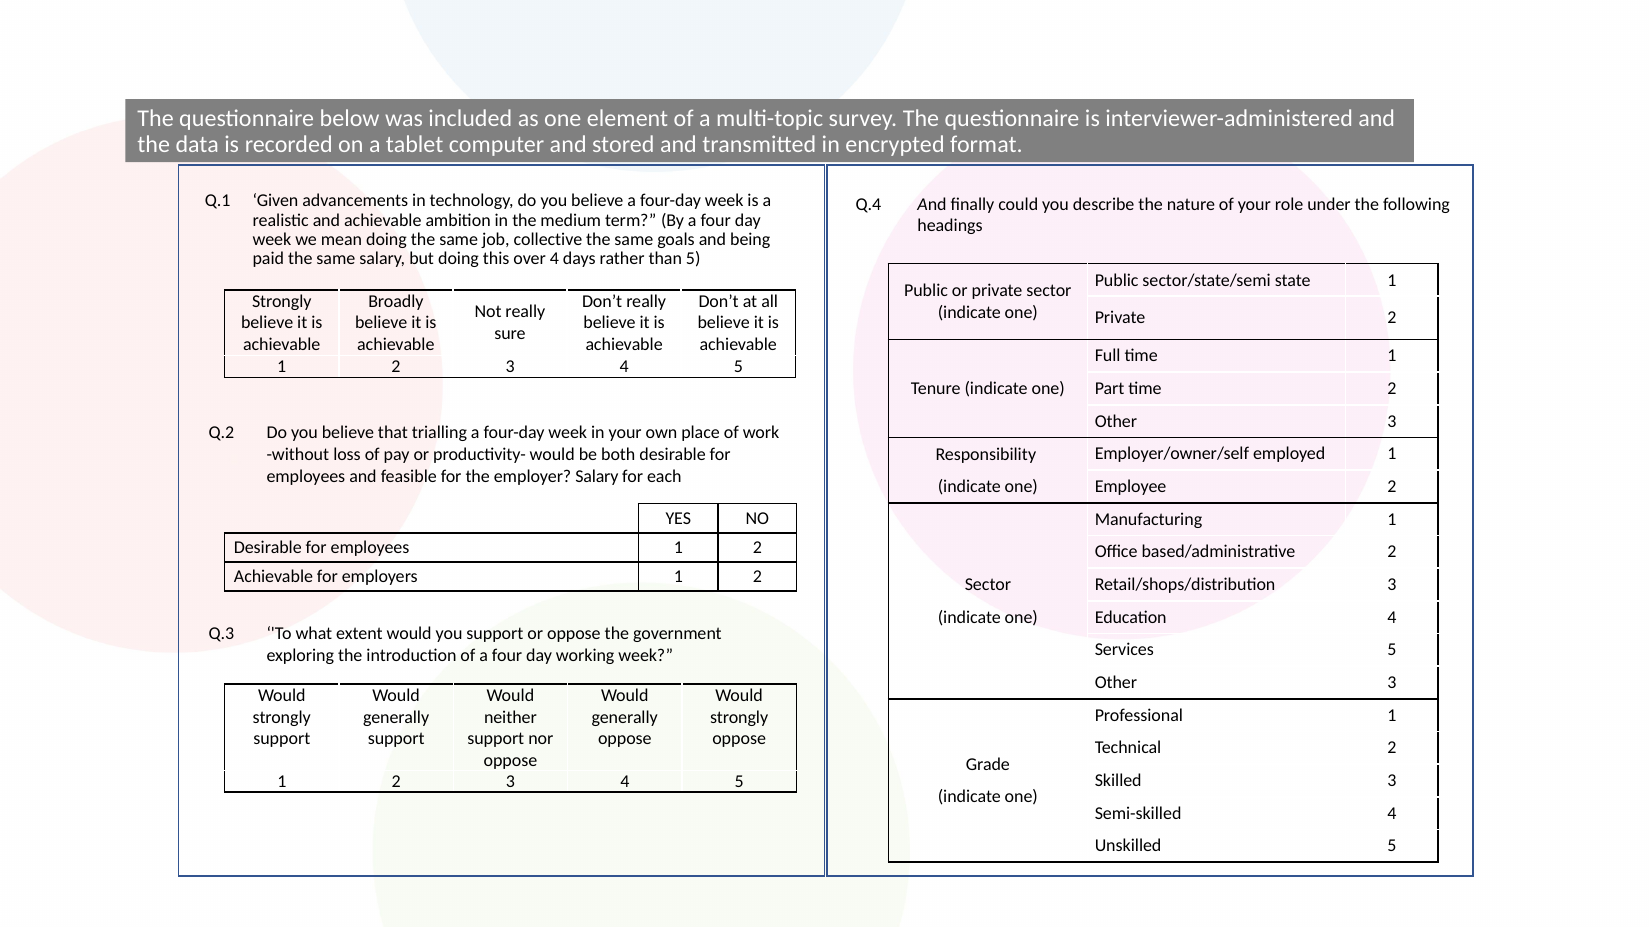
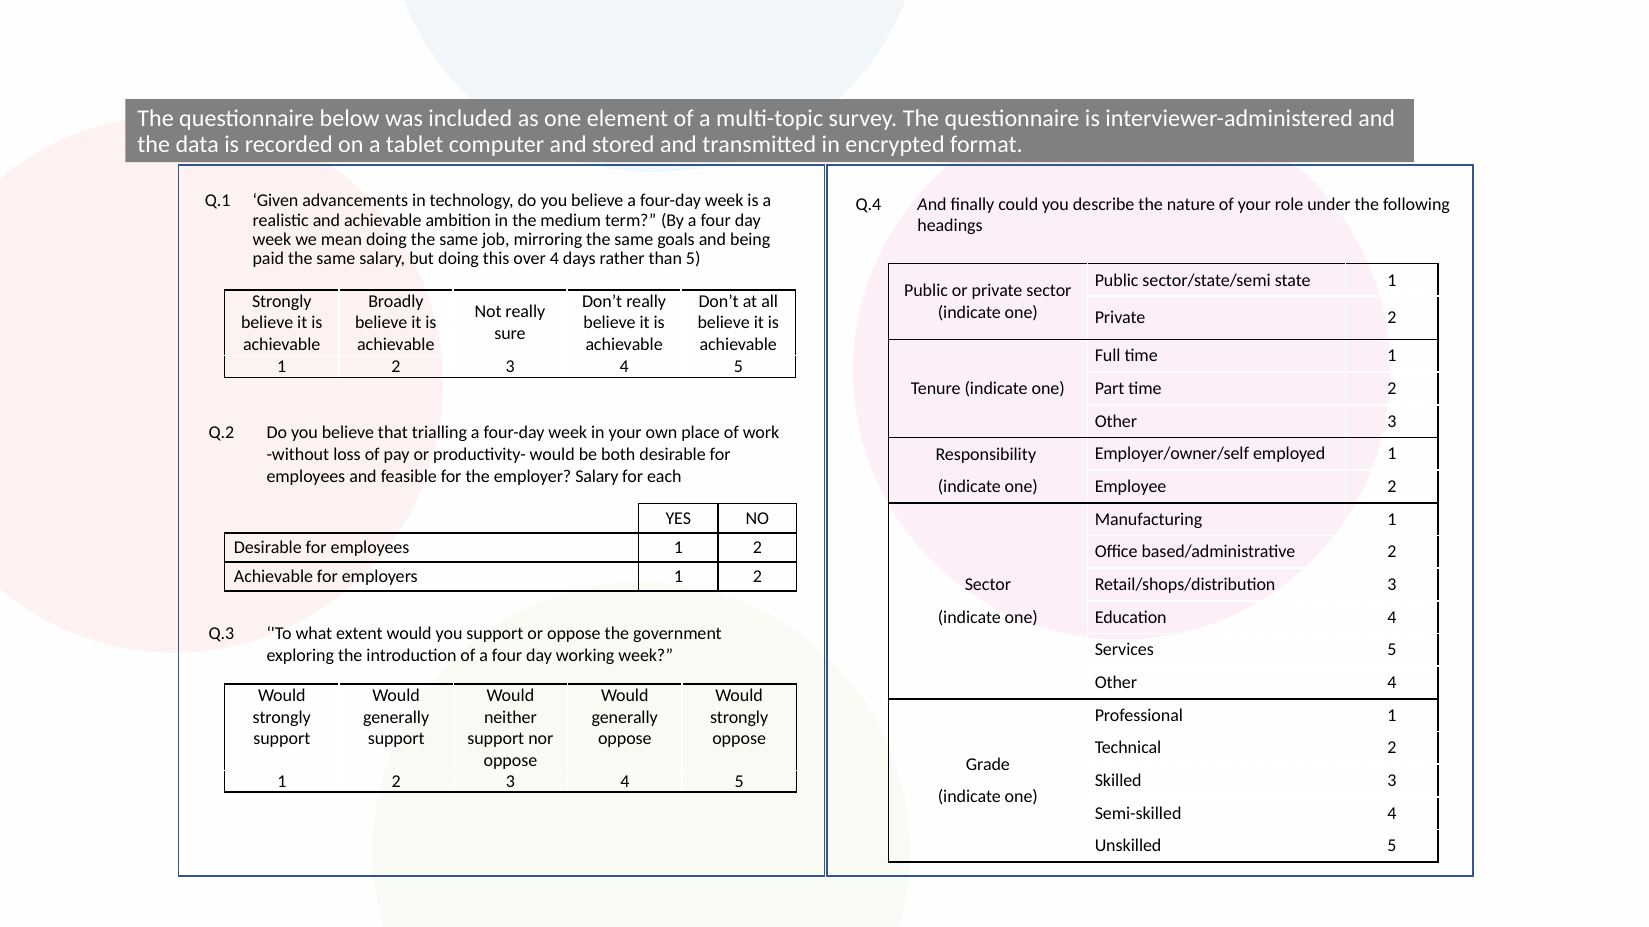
collective: collective -> mirroring
3 at (1392, 683): 3 -> 4
